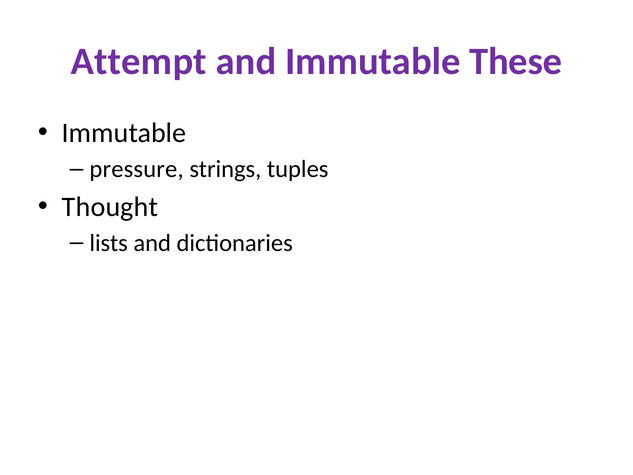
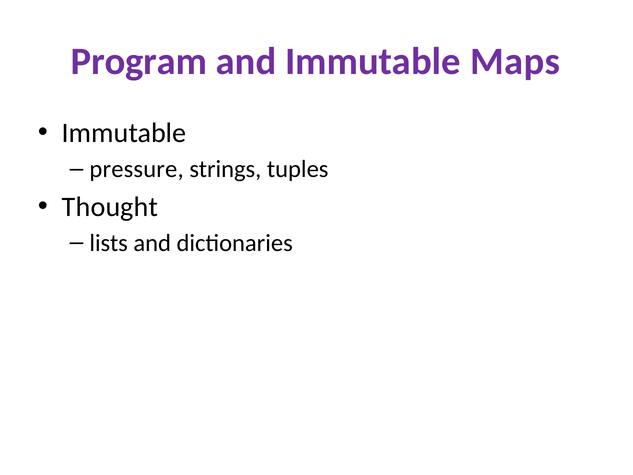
Attempt: Attempt -> Program
These: These -> Maps
